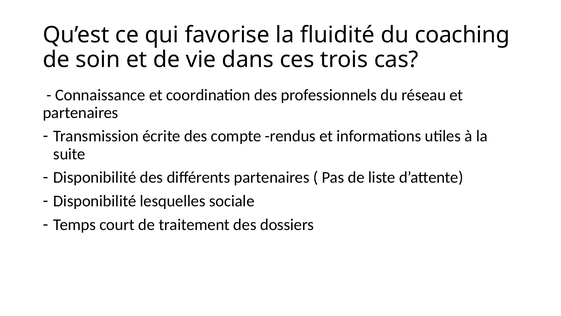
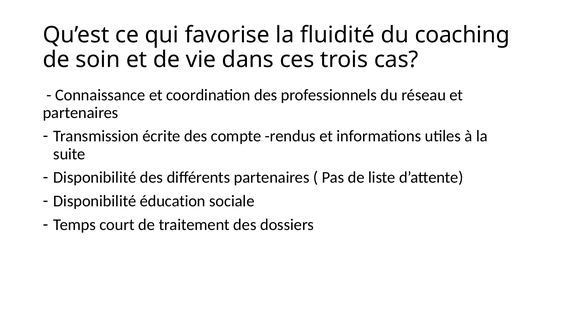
lesquelles: lesquelles -> éducation
